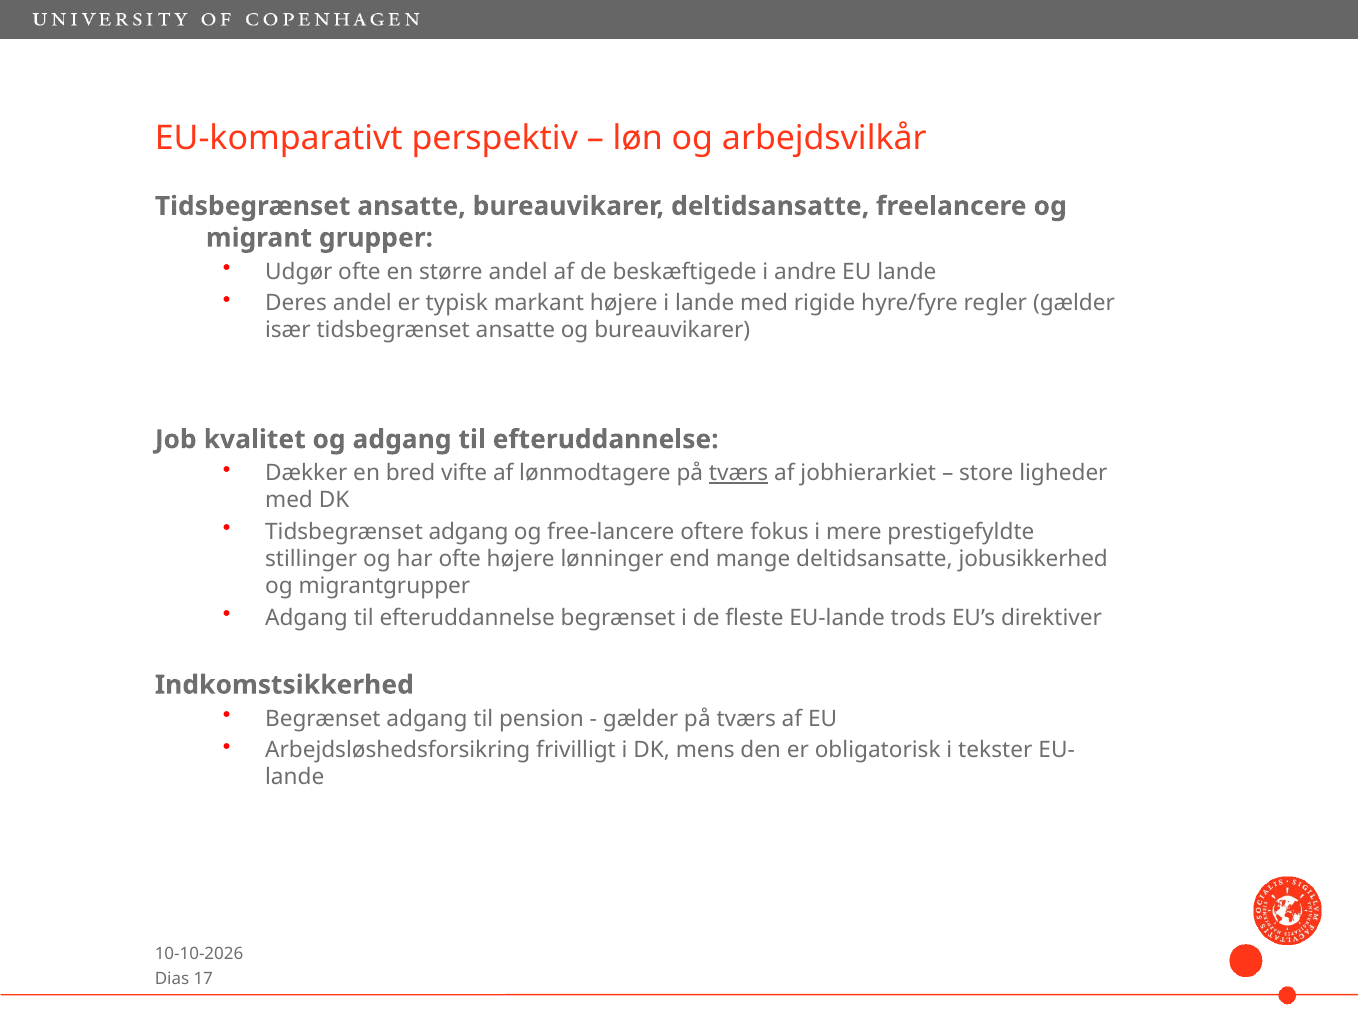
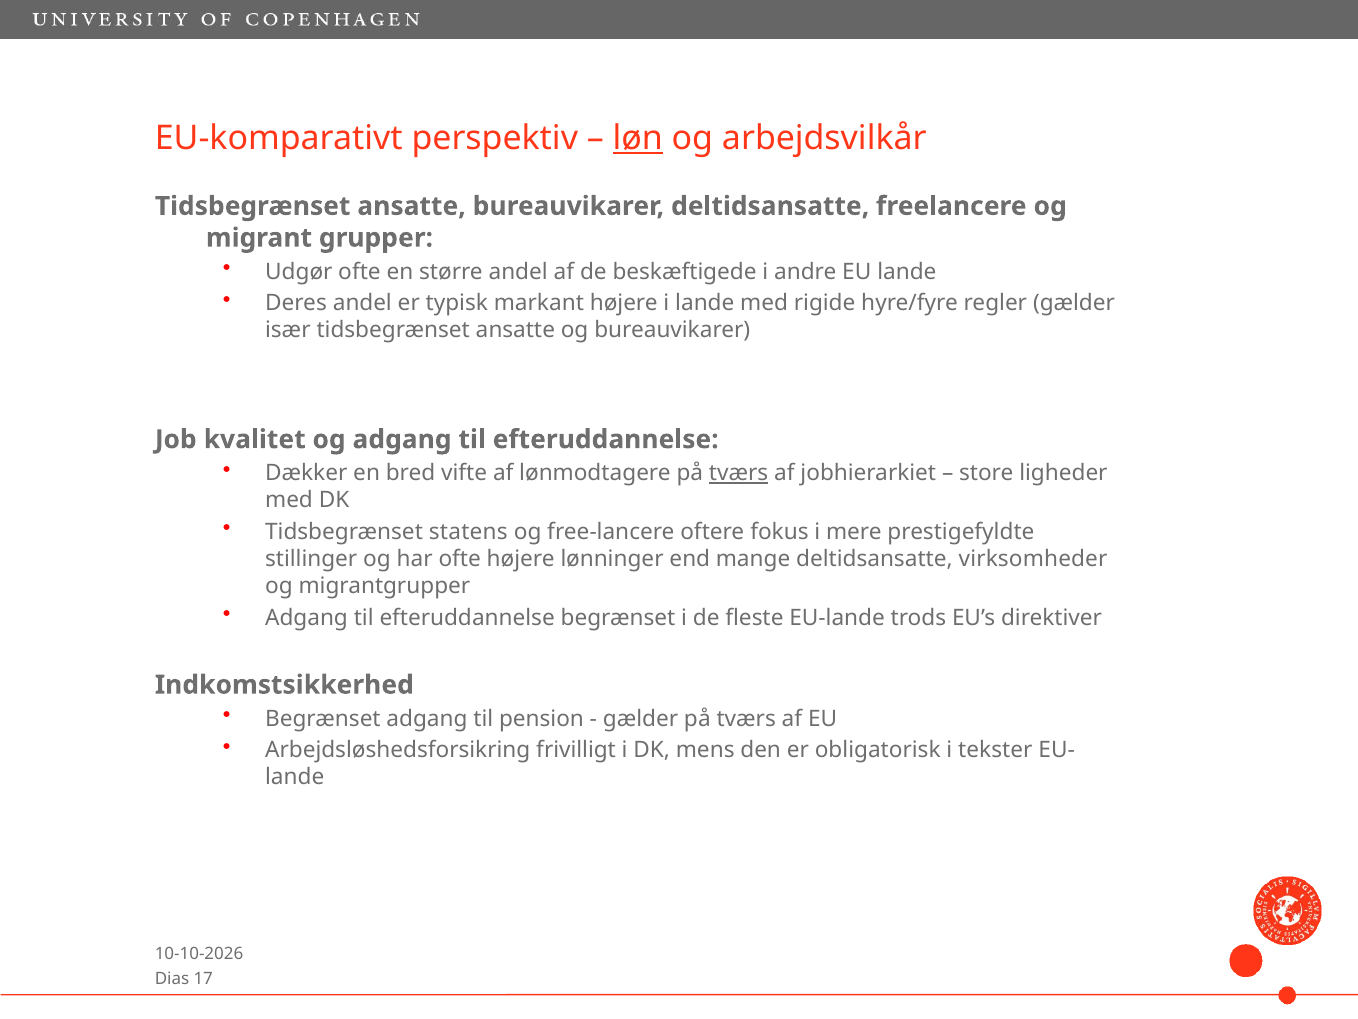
løn underline: none -> present
Tidsbegrænset adgang: adgang -> statens
jobusikkerhed: jobusikkerhed -> virksomheder
